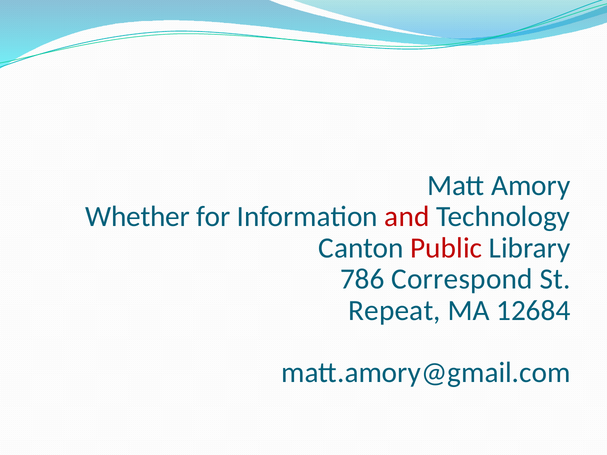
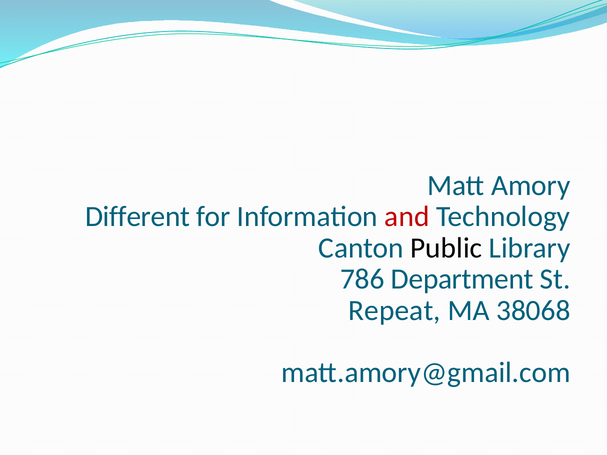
Whether: Whether -> Different
Public colour: red -> black
Correspond: Correspond -> Department
12684: 12684 -> 38068
